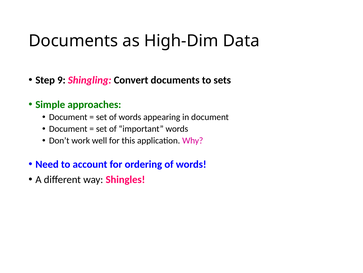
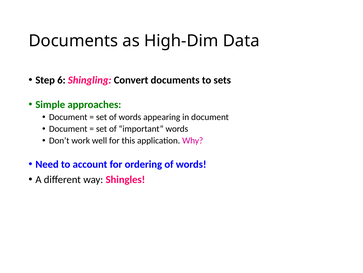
9: 9 -> 6
